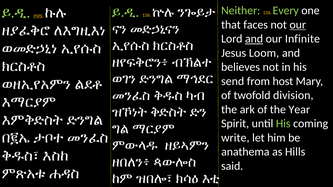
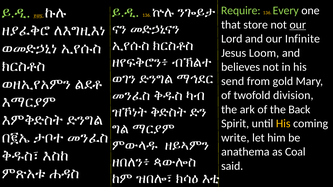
Neither: Neither -> Require
faces: faces -> store
and at (254, 39) underline: present -> none
host: host -> gold
Year: Year -> Back
His at (283, 124) colour: light green -> yellow
Hills: Hills -> Coal
